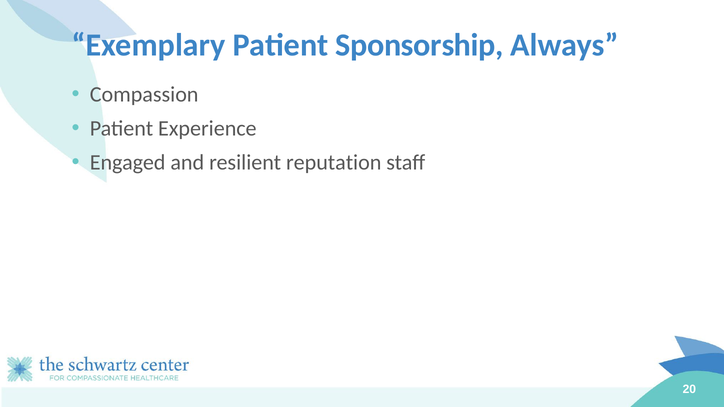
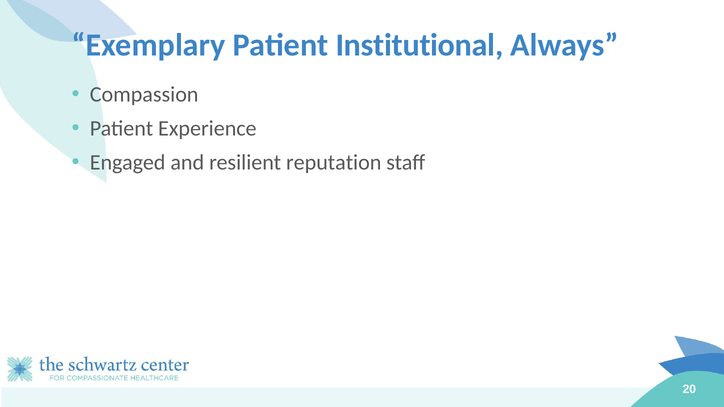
Sponsorship: Sponsorship -> Institutional
